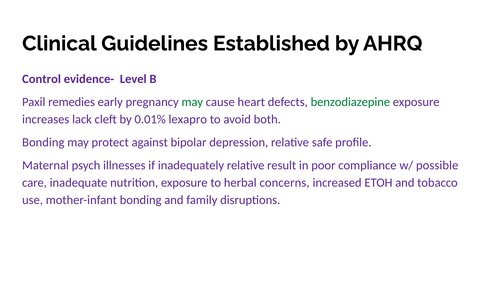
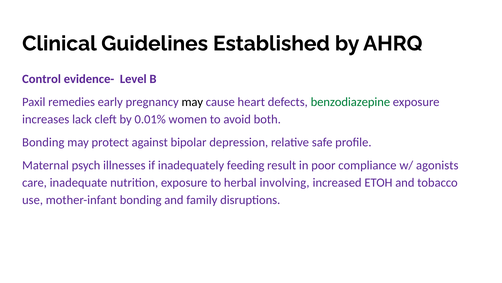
may at (192, 102) colour: green -> black
lexapro: lexapro -> women
inadequately relative: relative -> feeding
possible: possible -> agonists
concerns: concerns -> involving
